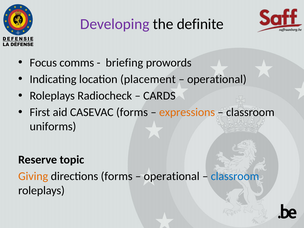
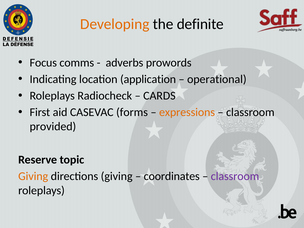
Developing colour: purple -> orange
briefing: briefing -> adverbs
placement: placement -> application
uniforms: uniforms -> provided
directions forms: forms -> giving
operational at (172, 176): operational -> coordinates
classroom at (235, 176) colour: blue -> purple
